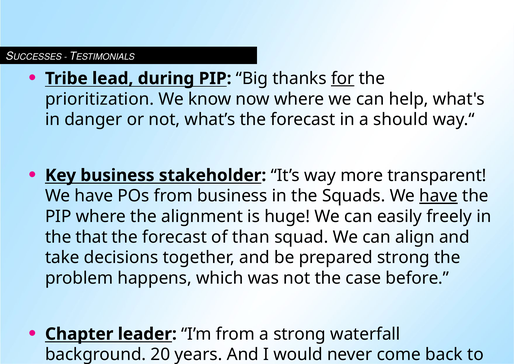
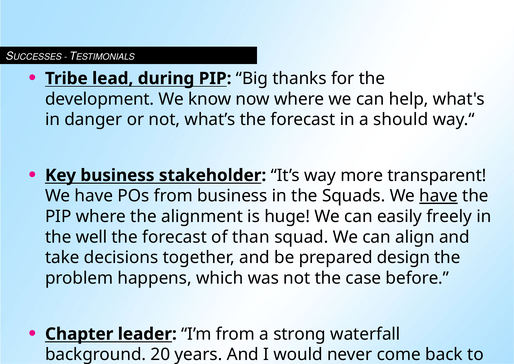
for underline: present -> none
prioritization: prioritization -> development
that: that -> well
prepared strong: strong -> design
